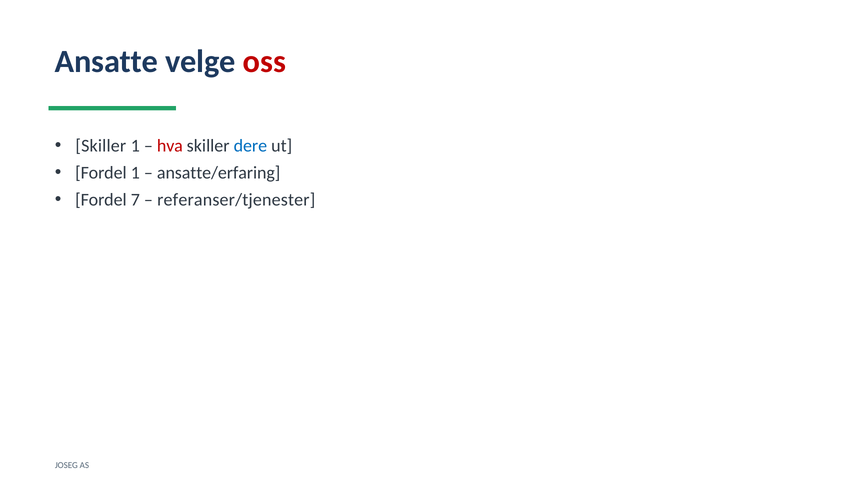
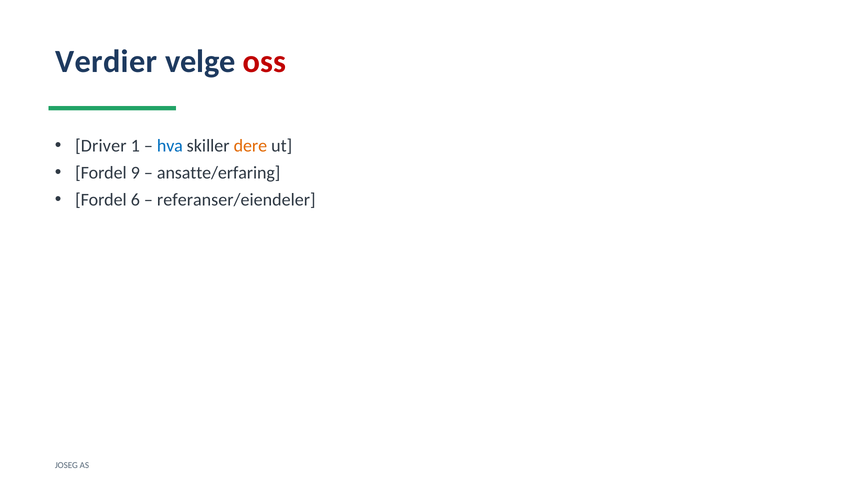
Ansatte: Ansatte -> Verdier
Skiller at (101, 146): Skiller -> Driver
hva colour: red -> blue
dere colour: blue -> orange
Fordel 1: 1 -> 9
7: 7 -> 6
referanser/tjenester: referanser/tjenester -> referanser/eiendeler
